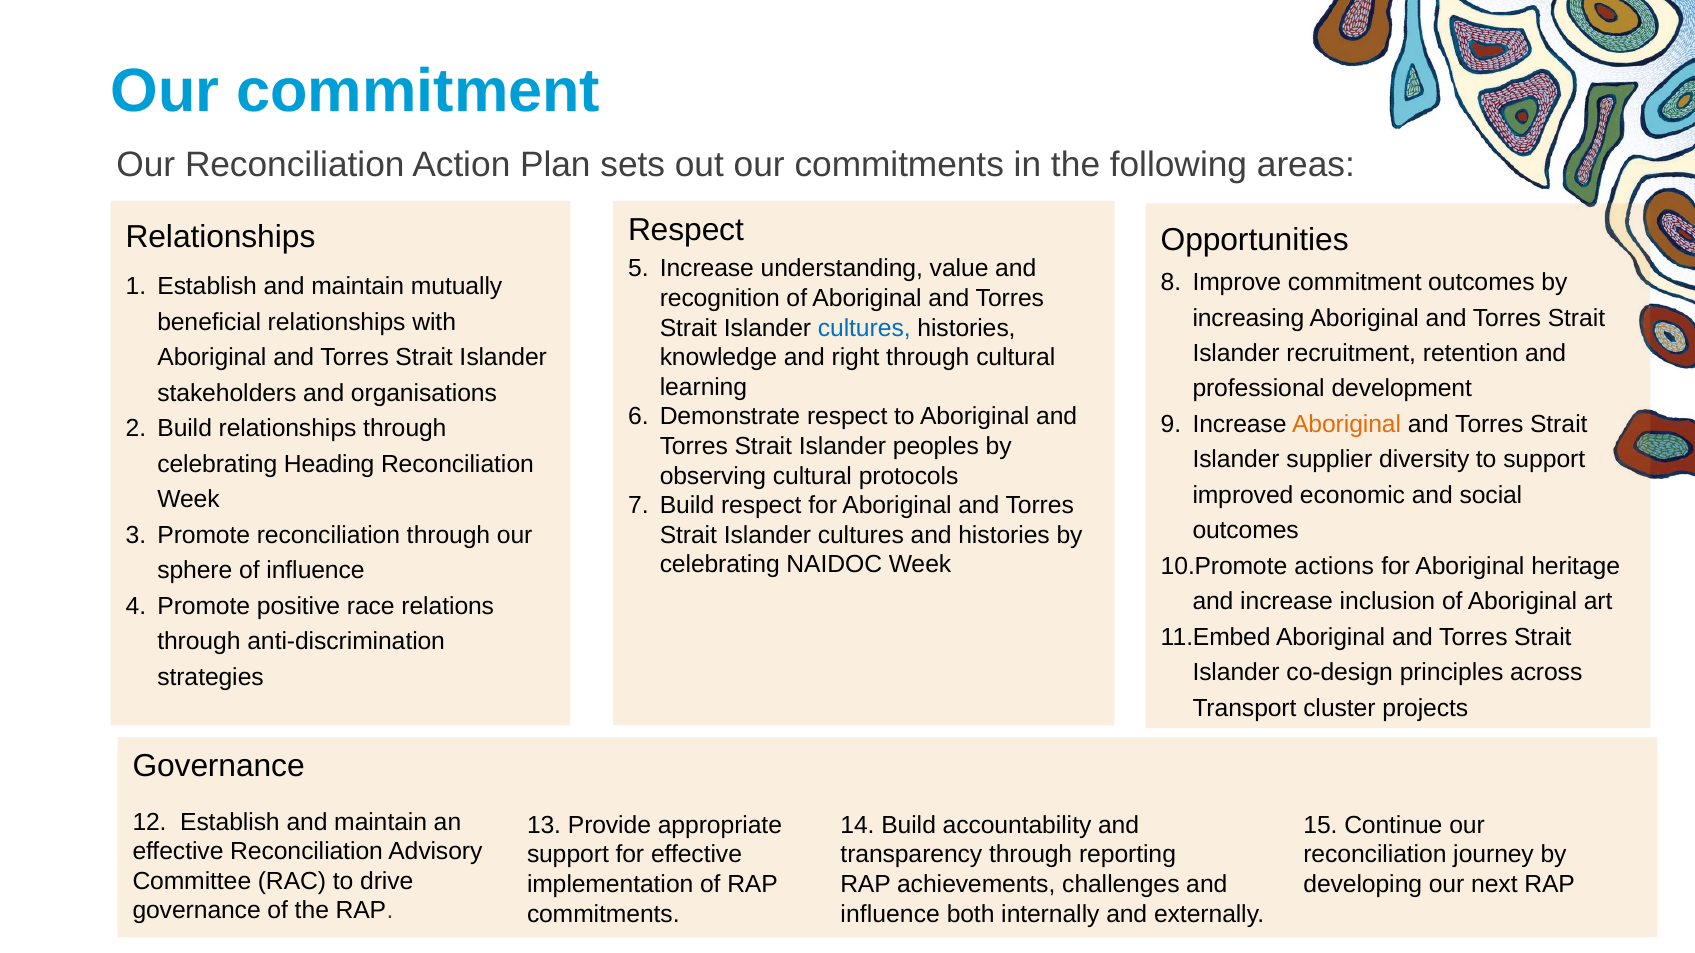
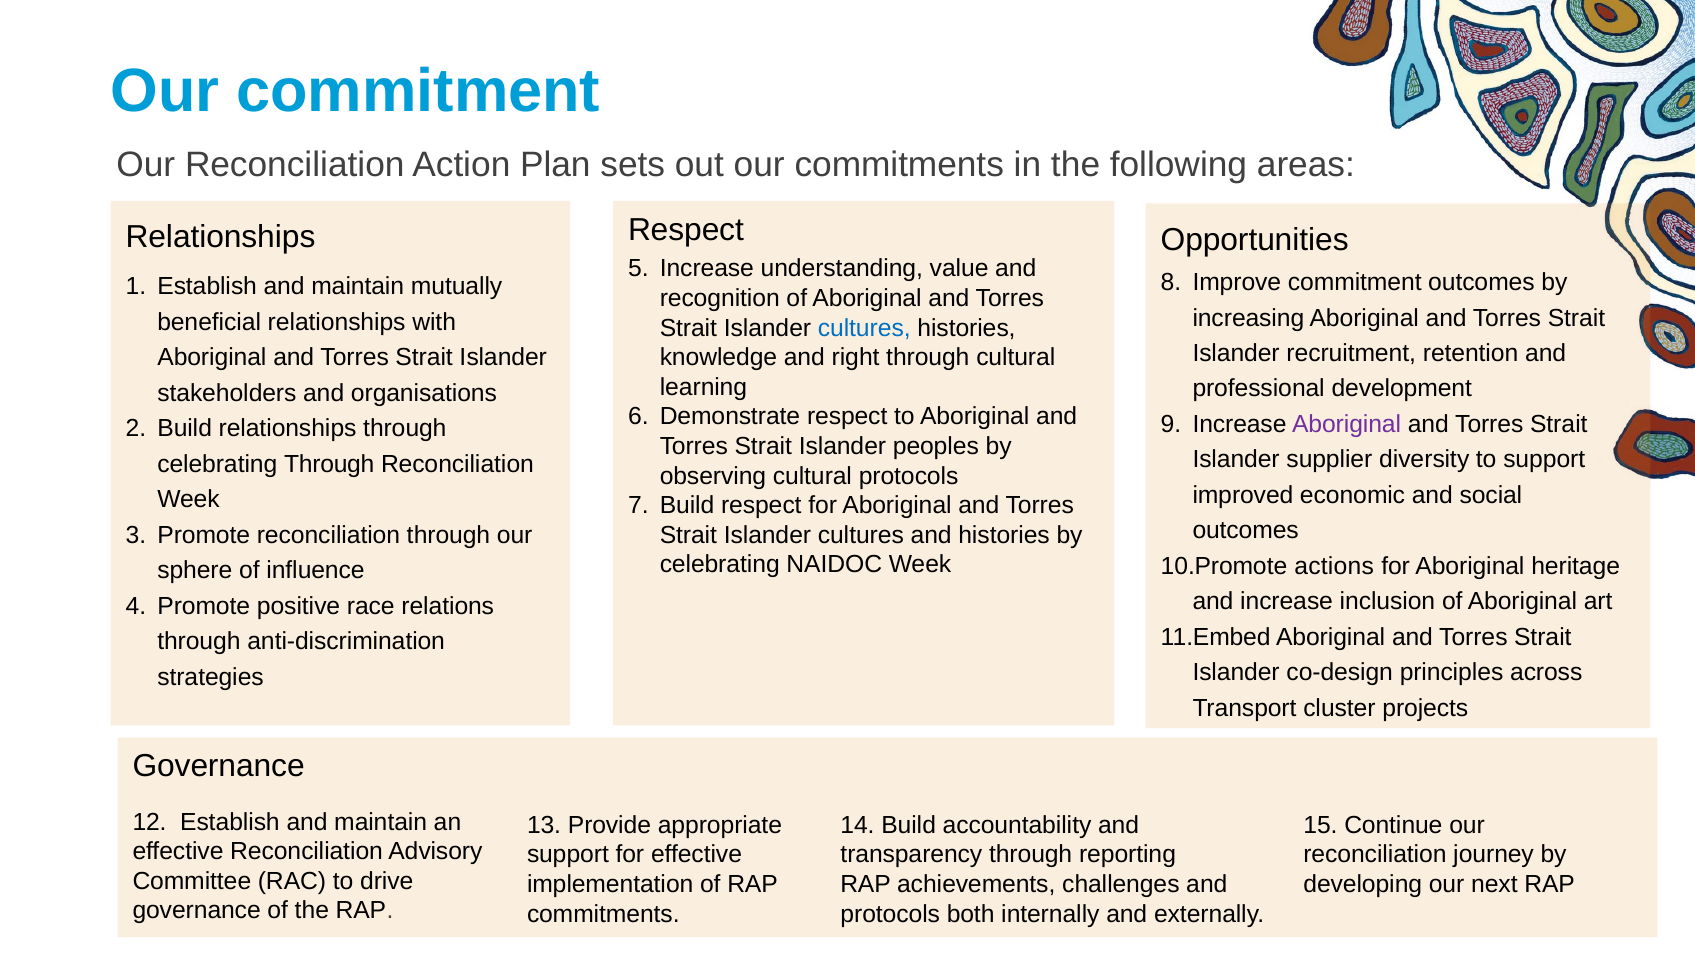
Aboriginal at (1347, 425) colour: orange -> purple
celebrating Heading: Heading -> Through
influence at (890, 914): influence -> protocols
